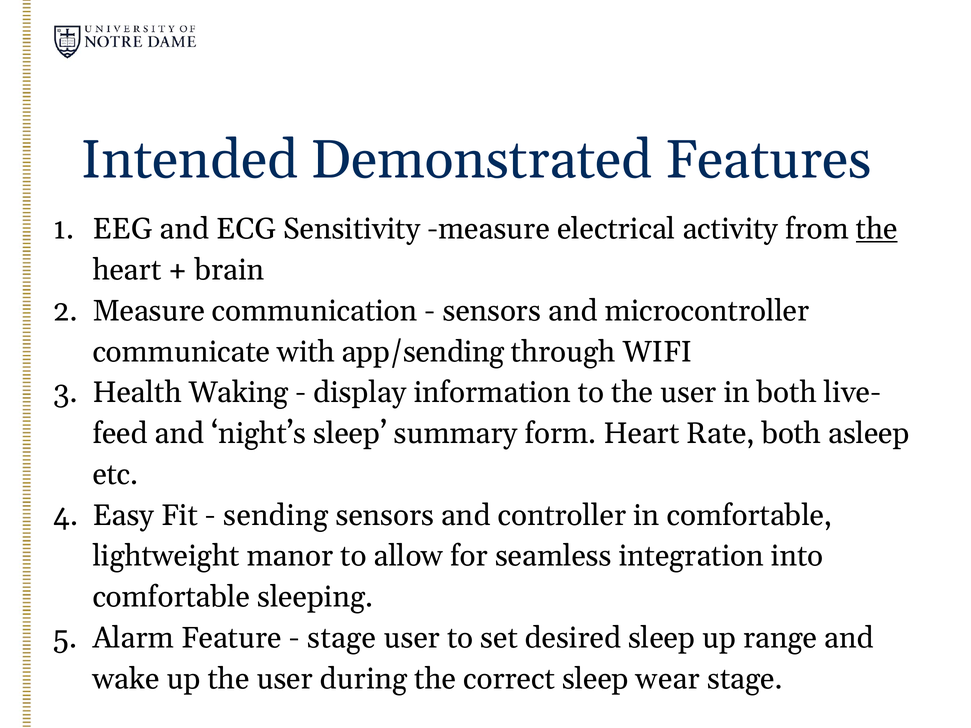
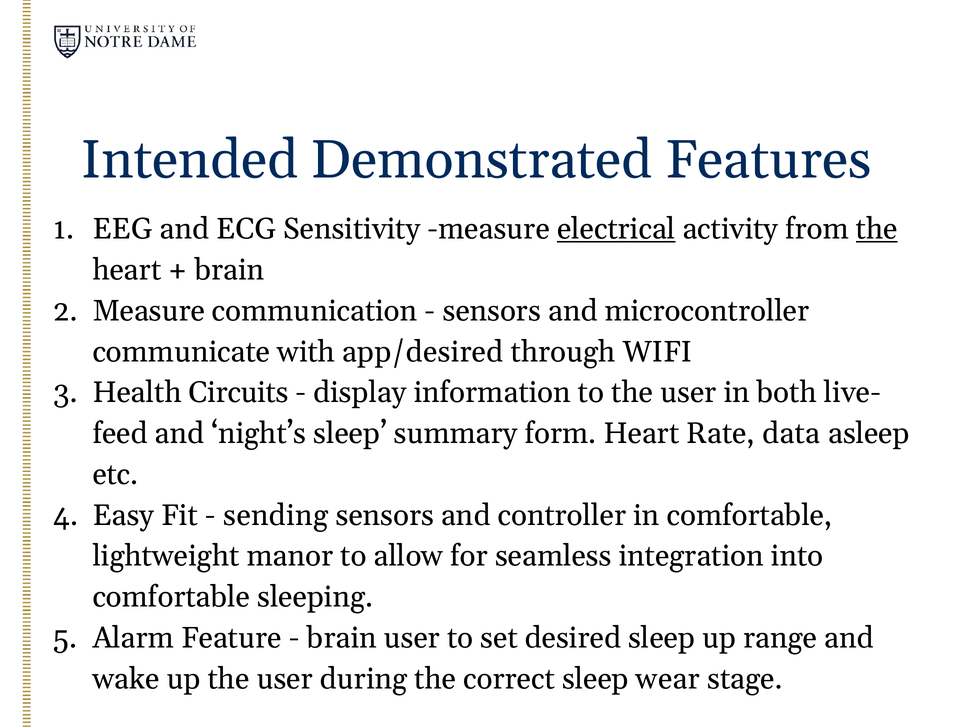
electrical underline: none -> present
app/sending: app/sending -> app/desired
Waking: Waking -> Circuits
Rate both: both -> data
stage at (342, 638): stage -> brain
